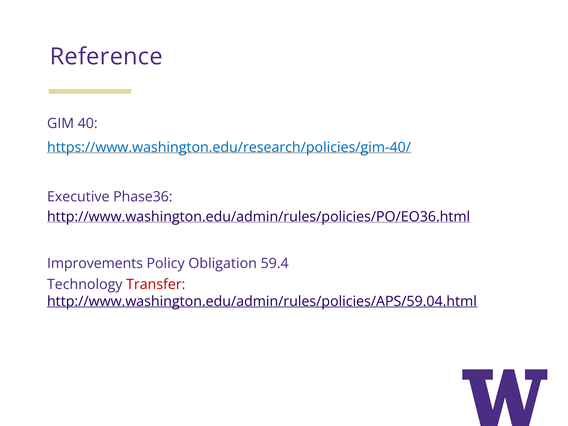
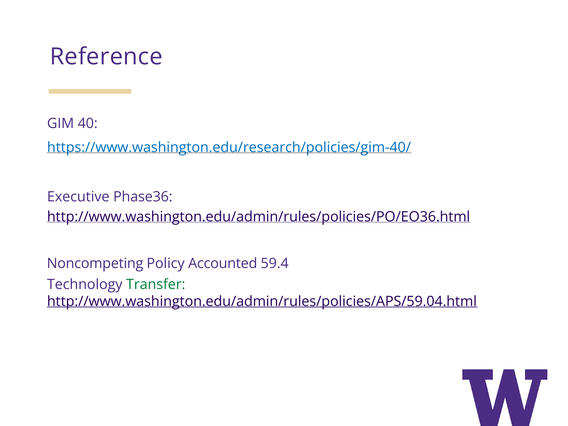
Improvements: Improvements -> Noncompeting
Obligation: Obligation -> Accounted
Transfer colour: red -> green
